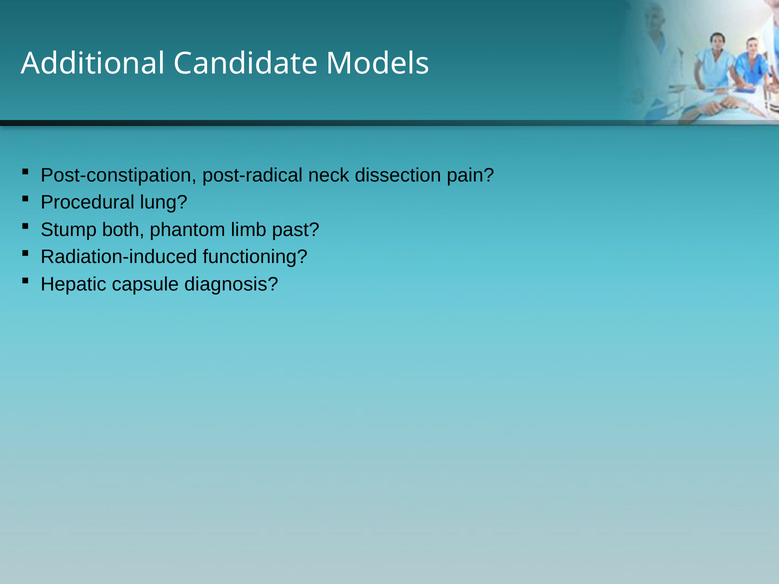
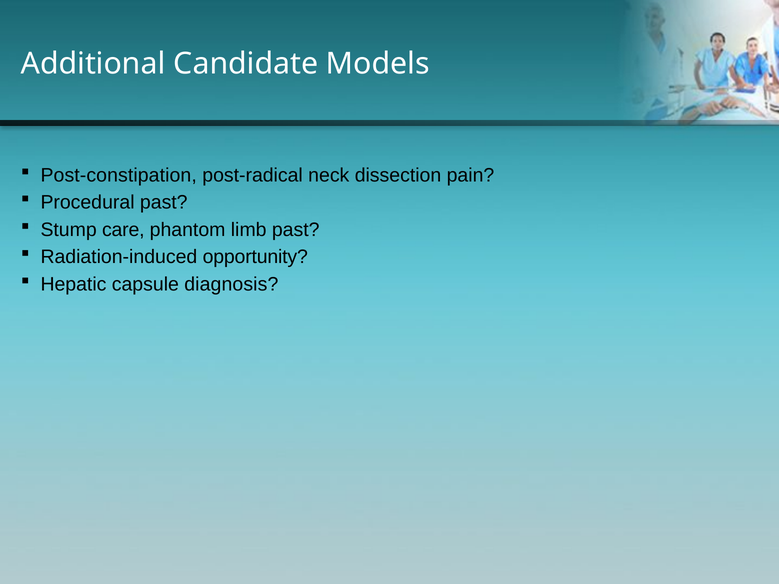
Procedural lung: lung -> past
both: both -> care
functioning: functioning -> opportunity
